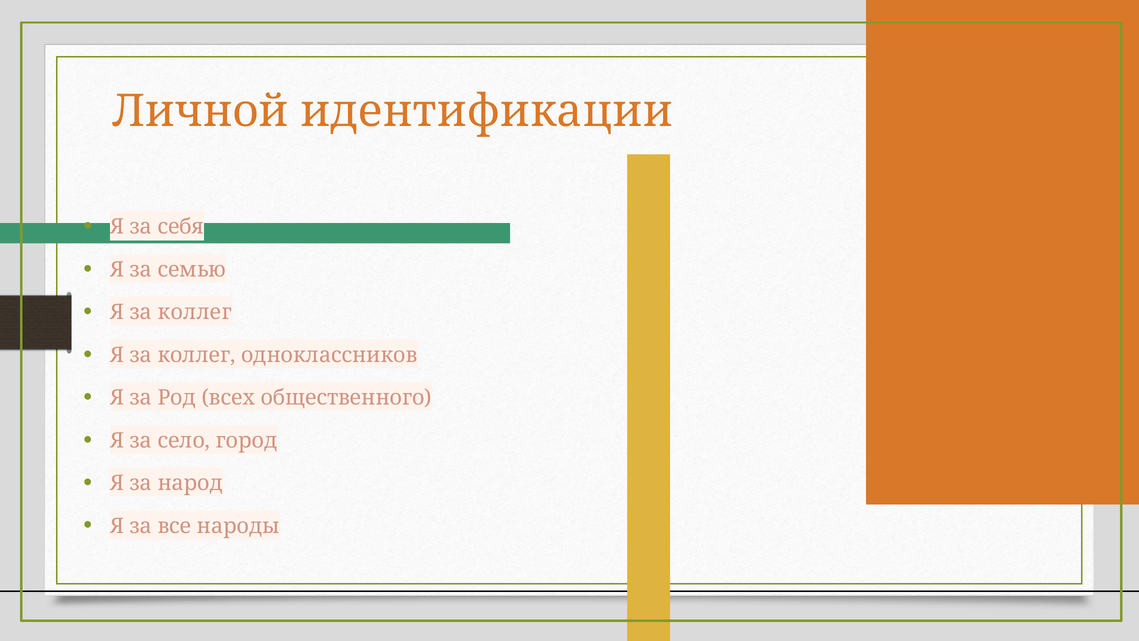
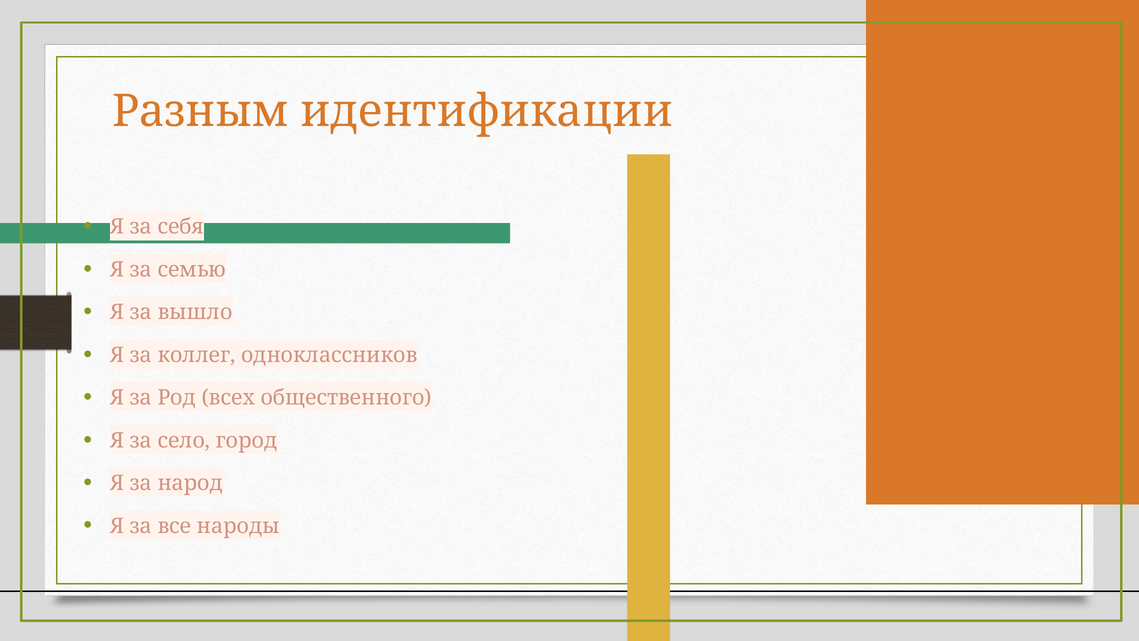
Личной: Личной -> Разным
коллег at (195, 312): коллег -> вышло
